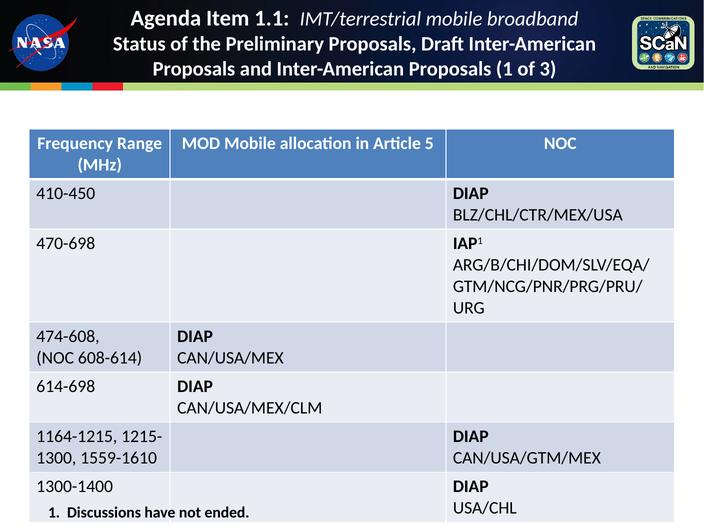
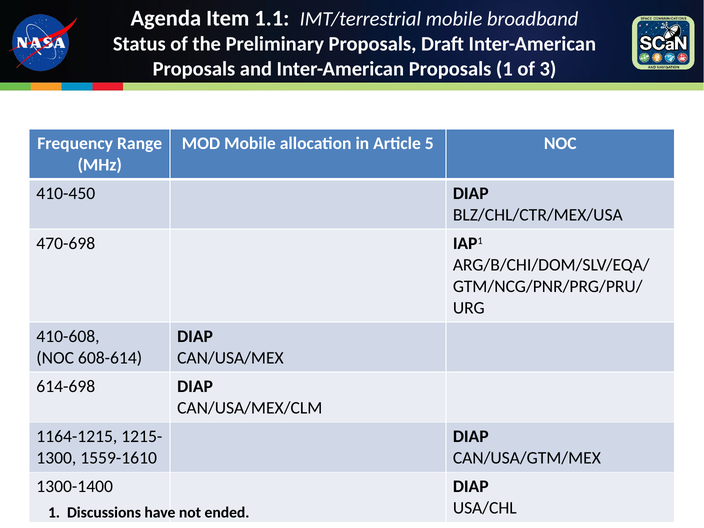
474-608: 474-608 -> 410-608
